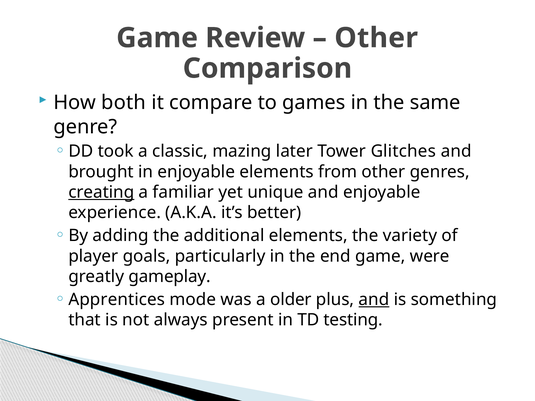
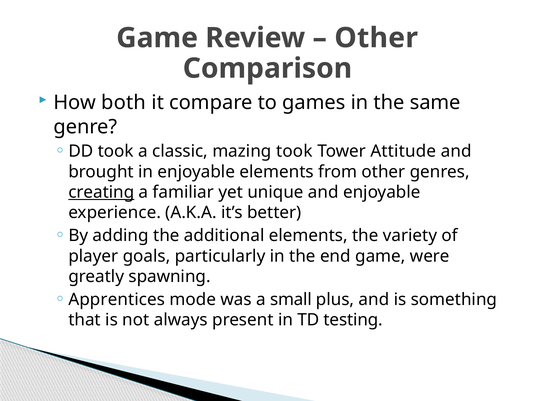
mazing later: later -> took
Glitches: Glitches -> Attitude
gameplay: gameplay -> spawning
older: older -> small
and at (374, 300) underline: present -> none
